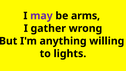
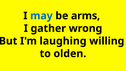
may colour: purple -> blue
anything: anything -> laughing
lights: lights -> olden
